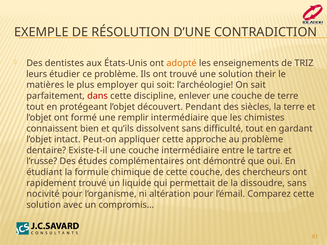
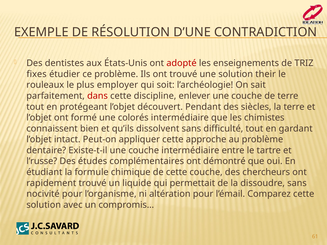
adopté colour: orange -> red
leurs: leurs -> fixes
matières: matières -> rouleaux
remplir: remplir -> colorés
